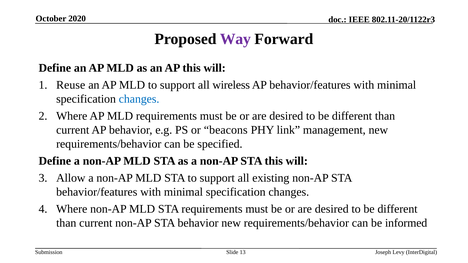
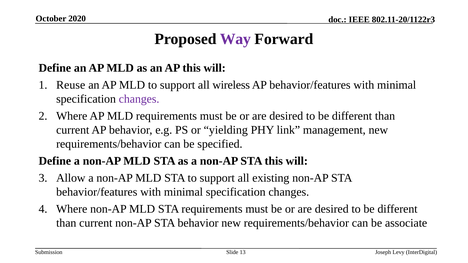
changes at (139, 99) colour: blue -> purple
beacons: beacons -> yielding
informed: informed -> associate
